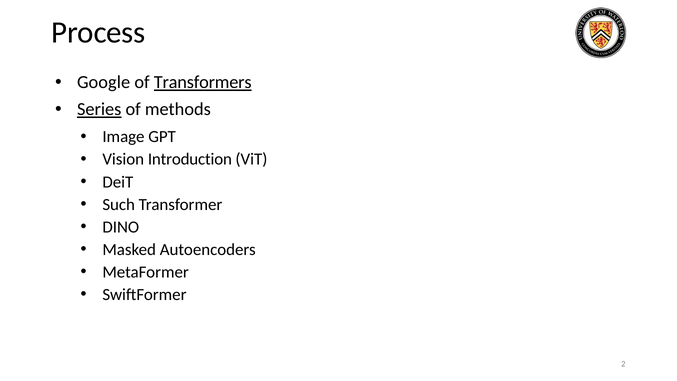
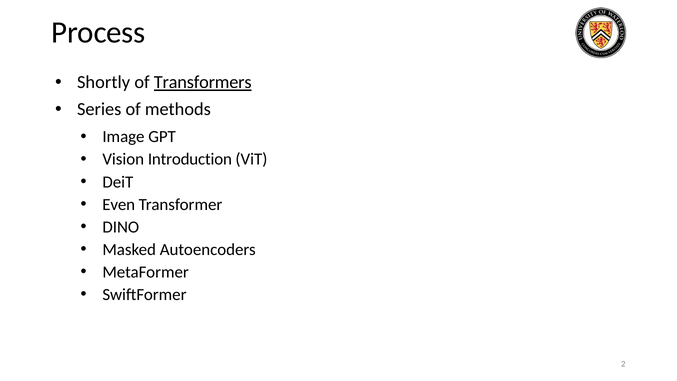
Google: Google -> Shortly
Series underline: present -> none
Such: Such -> Even
